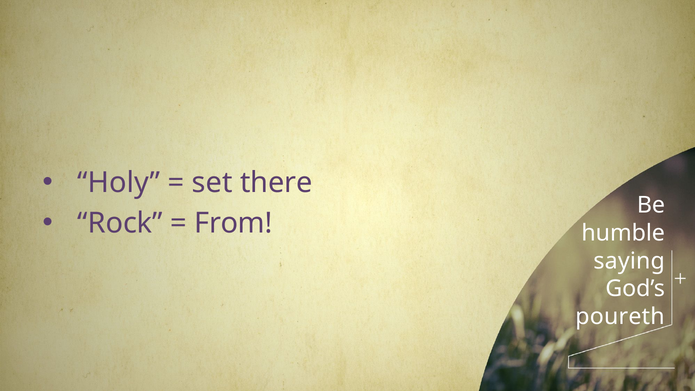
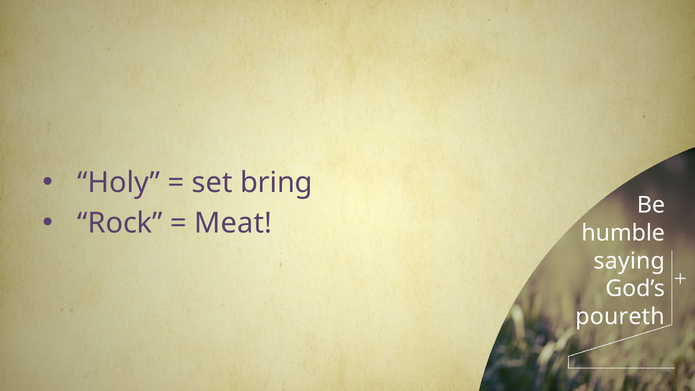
there: there -> bring
From: From -> Meat
